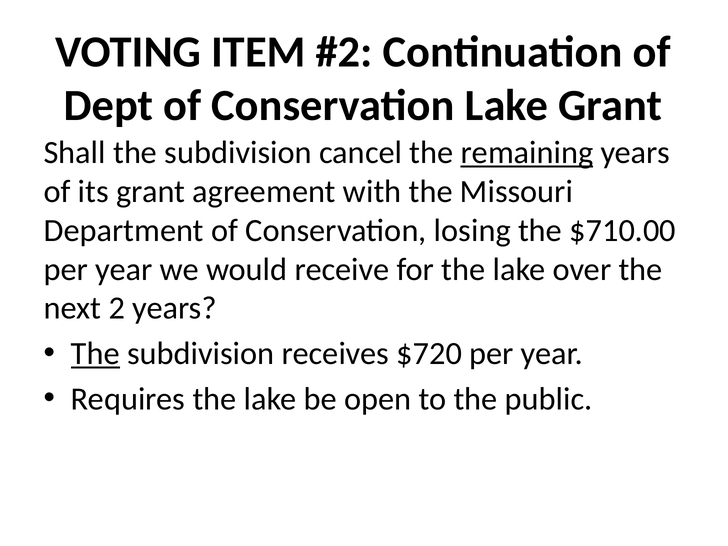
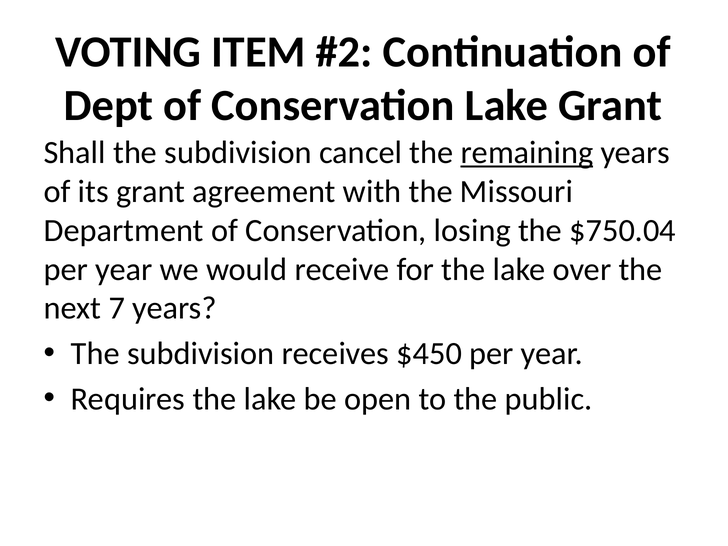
$710.00: $710.00 -> $750.04
2: 2 -> 7
The at (95, 354) underline: present -> none
$720: $720 -> $450
